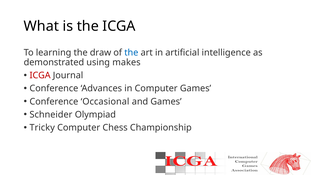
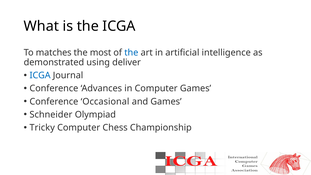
learning: learning -> matches
draw: draw -> most
makes: makes -> deliver
ICGA at (40, 75) colour: red -> blue
